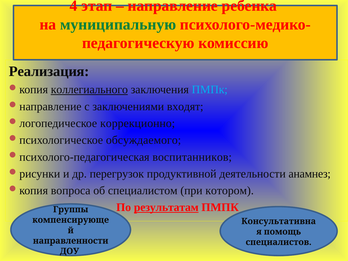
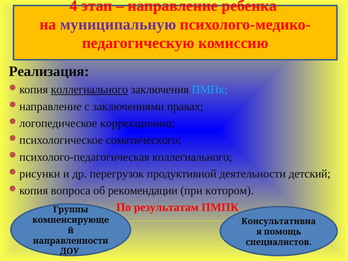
муниципальную colour: green -> purple
входят: входят -> правах
обсуждаемого: обсуждаемого -> соматического
воспитанников at (192, 157): воспитанников -> коллегиального
анамнез: анамнез -> детский
специалистом: специалистом -> рекомендации
результатам underline: present -> none
